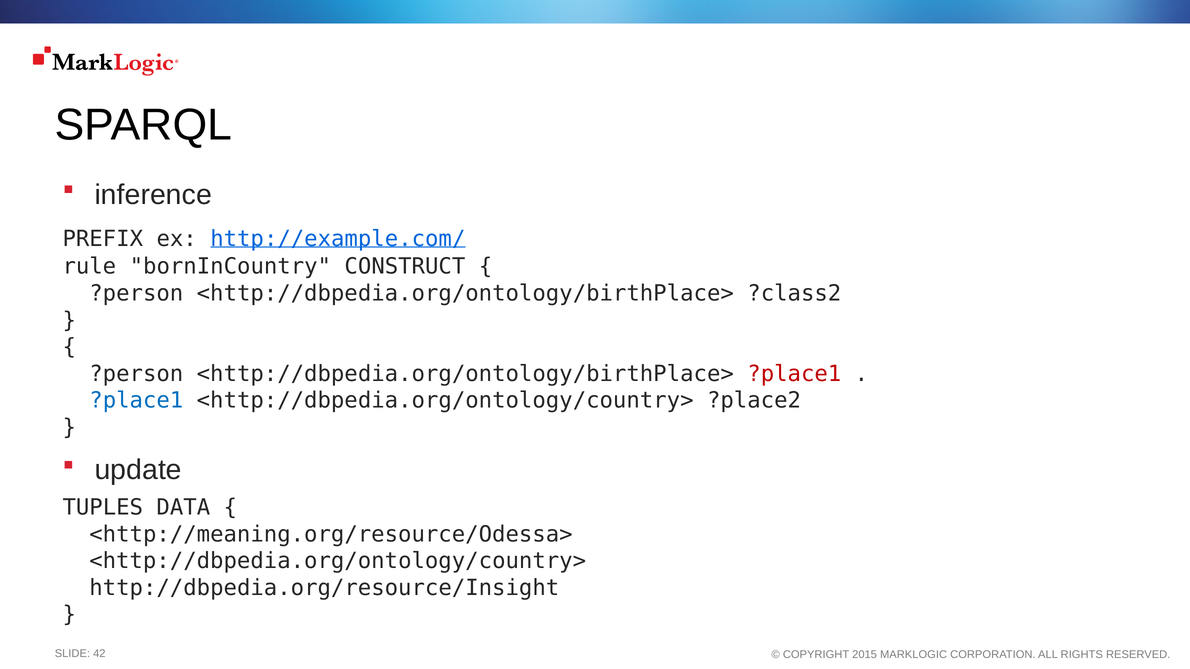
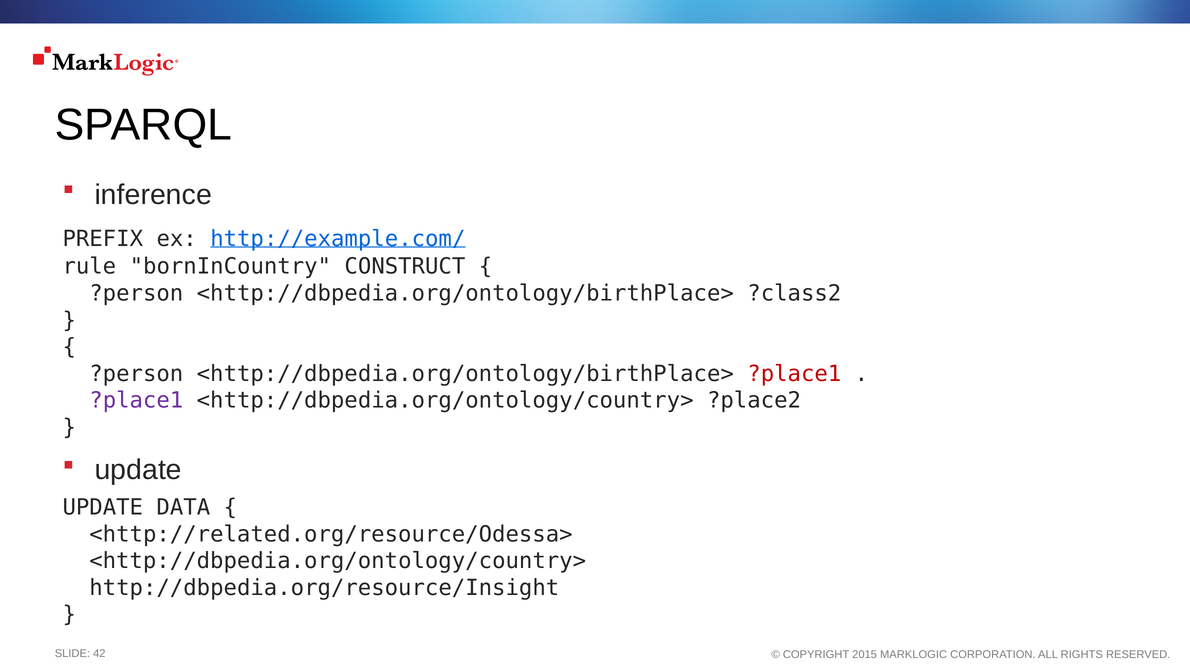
?place1 at (136, 401) colour: blue -> purple
TUPLES at (103, 508): TUPLES -> UPDATE
<http://meaning.org/resource/Odessa>: <http://meaning.org/resource/Odessa> -> <http://related.org/resource/Odessa>
